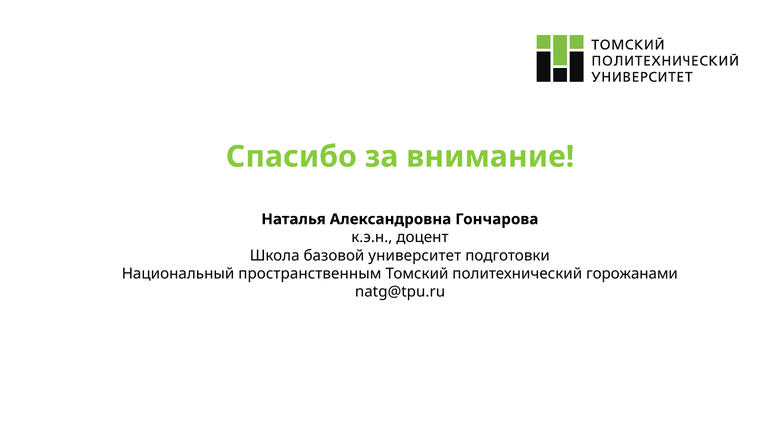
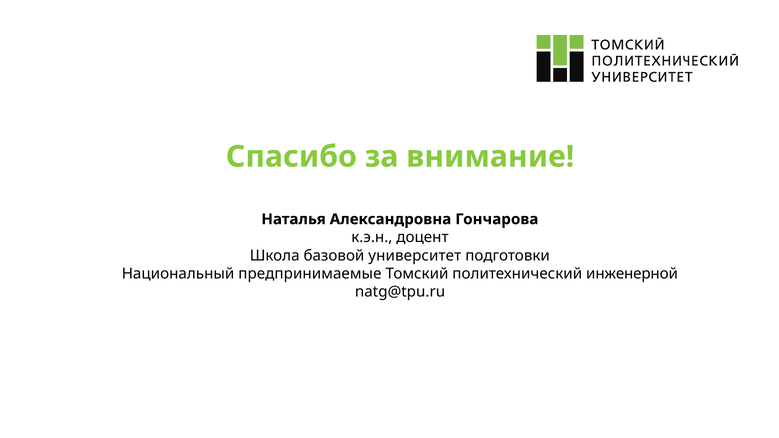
пространственным: пространственным -> предпринимаемые
горожанами: горожанами -> инженерной
